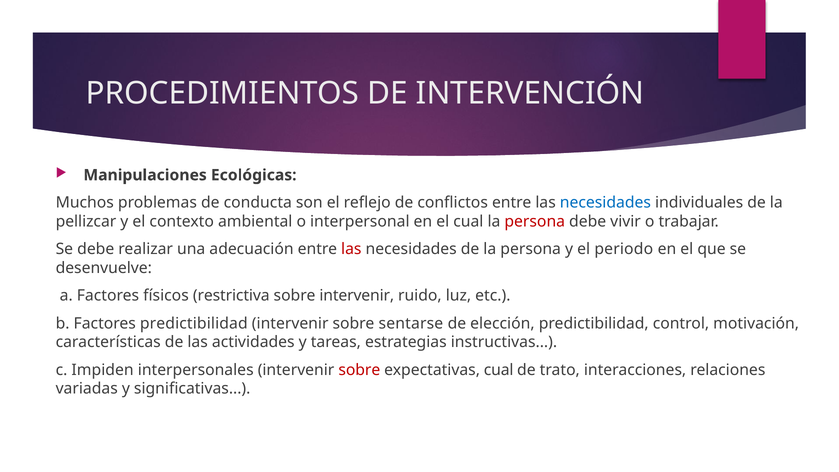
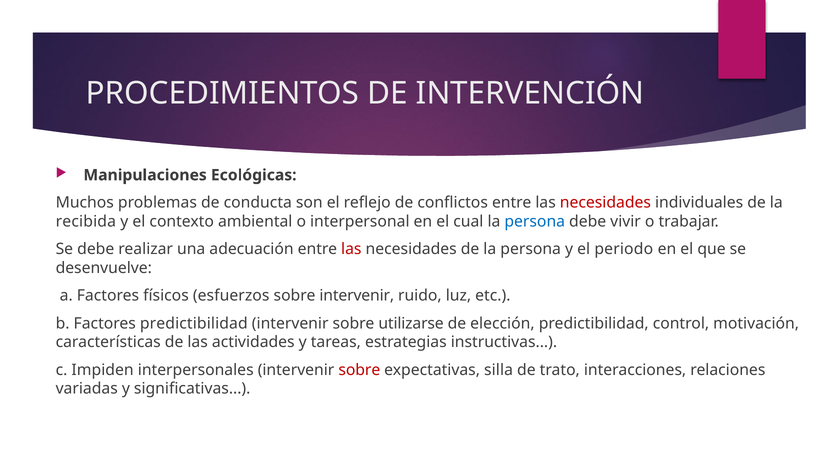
necesidades at (605, 203) colour: blue -> red
pellizcar: pellizcar -> recibida
persona at (535, 222) colour: red -> blue
restrictiva: restrictiva -> esfuerzos
sentarse: sentarse -> utilizarse
expectativas cual: cual -> silla
